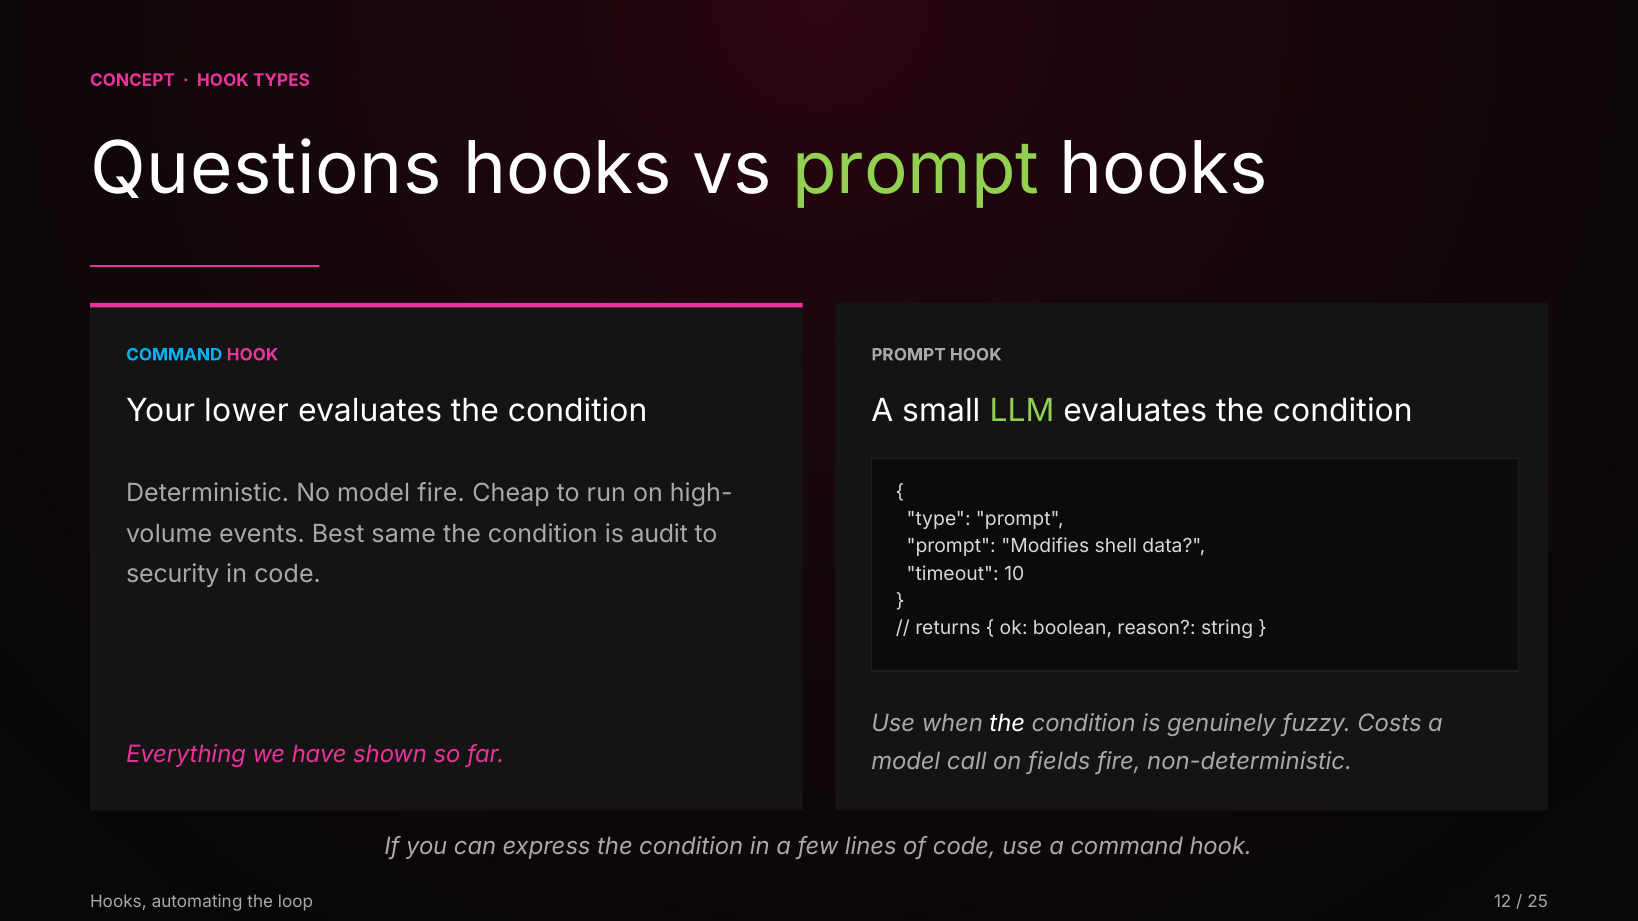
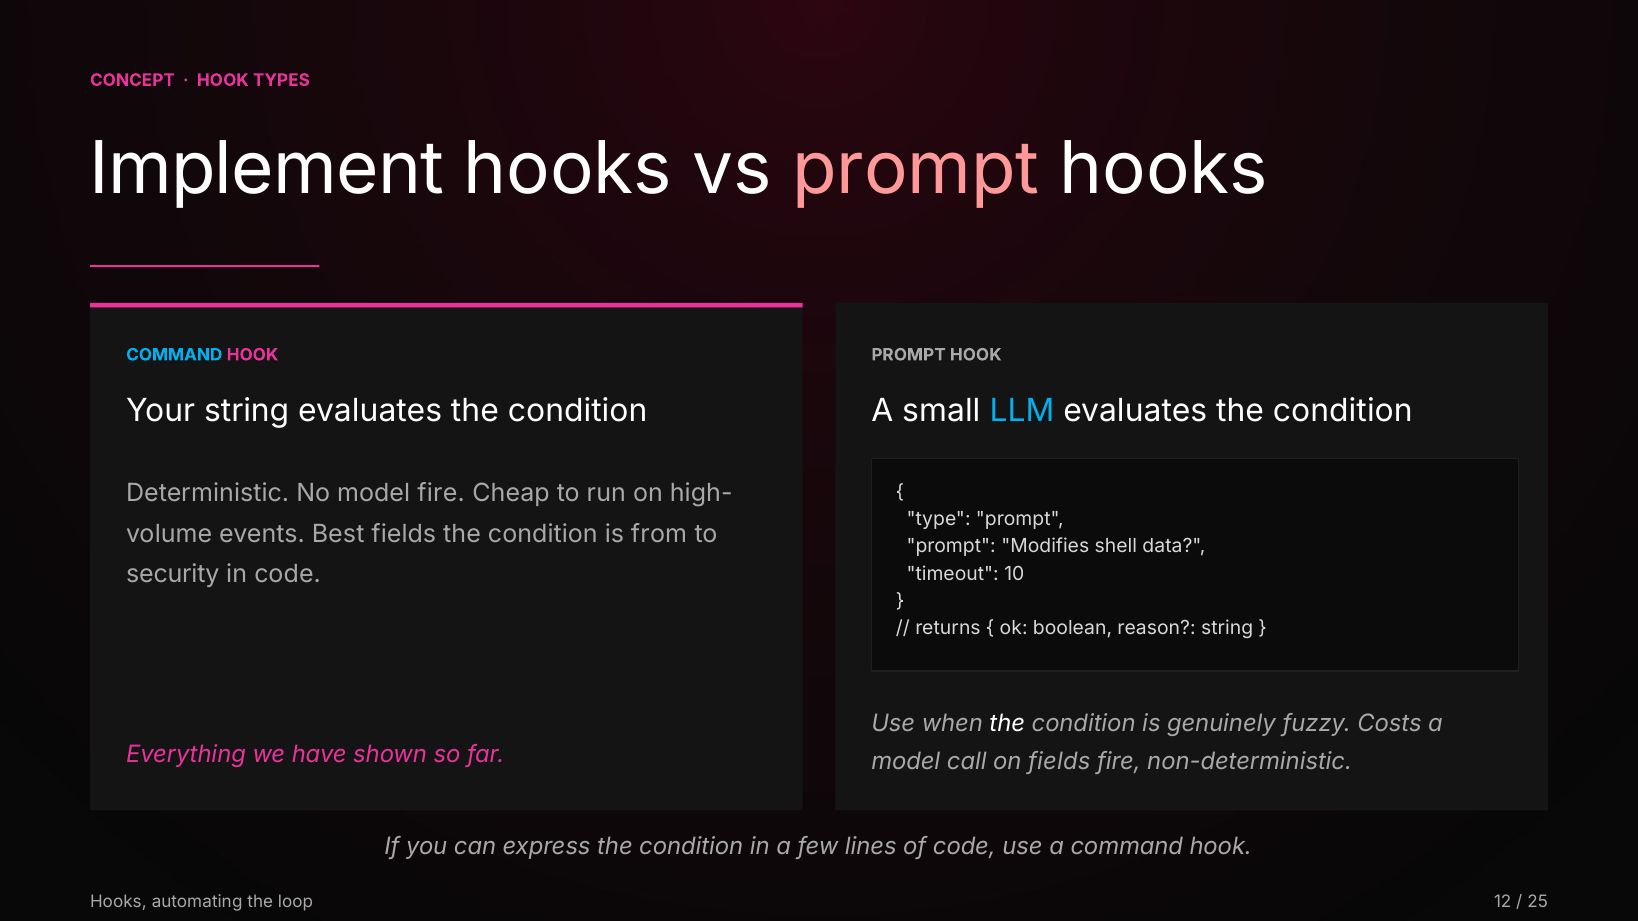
Questions: Questions -> Implement
prompt at (916, 170) colour: light green -> pink
Your lower: lower -> string
LLM colour: light green -> light blue
Best same: same -> fields
audit: audit -> from
